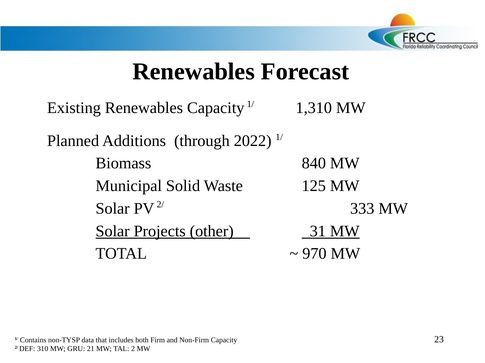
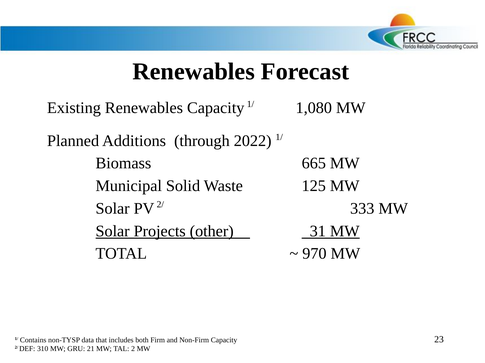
1,310: 1,310 -> 1,080
840: 840 -> 665
